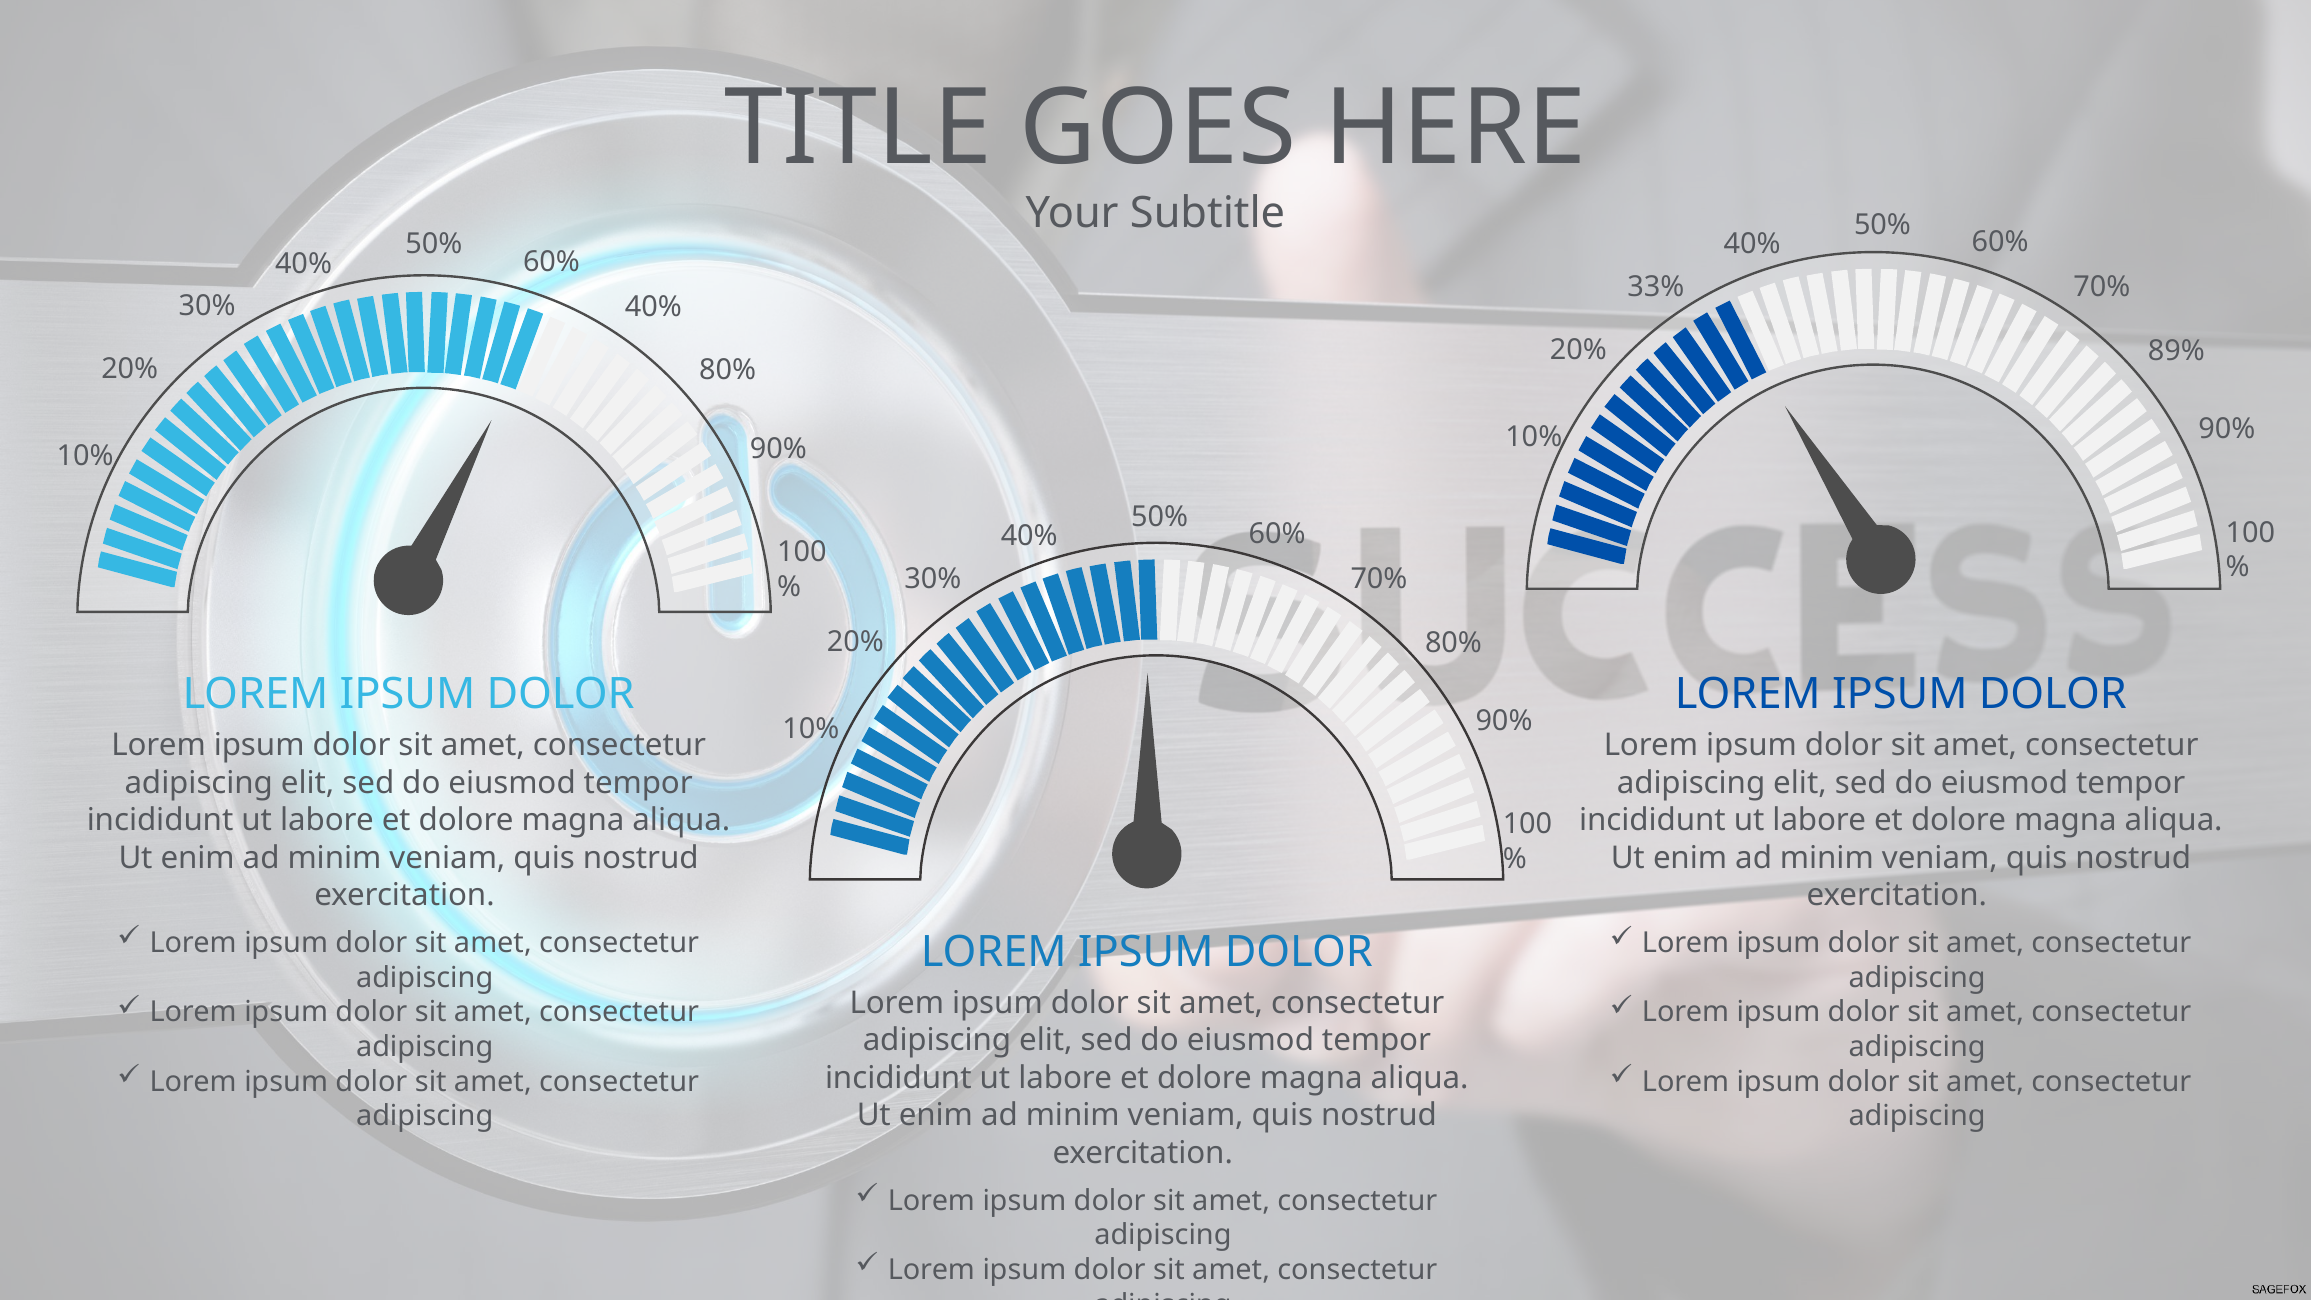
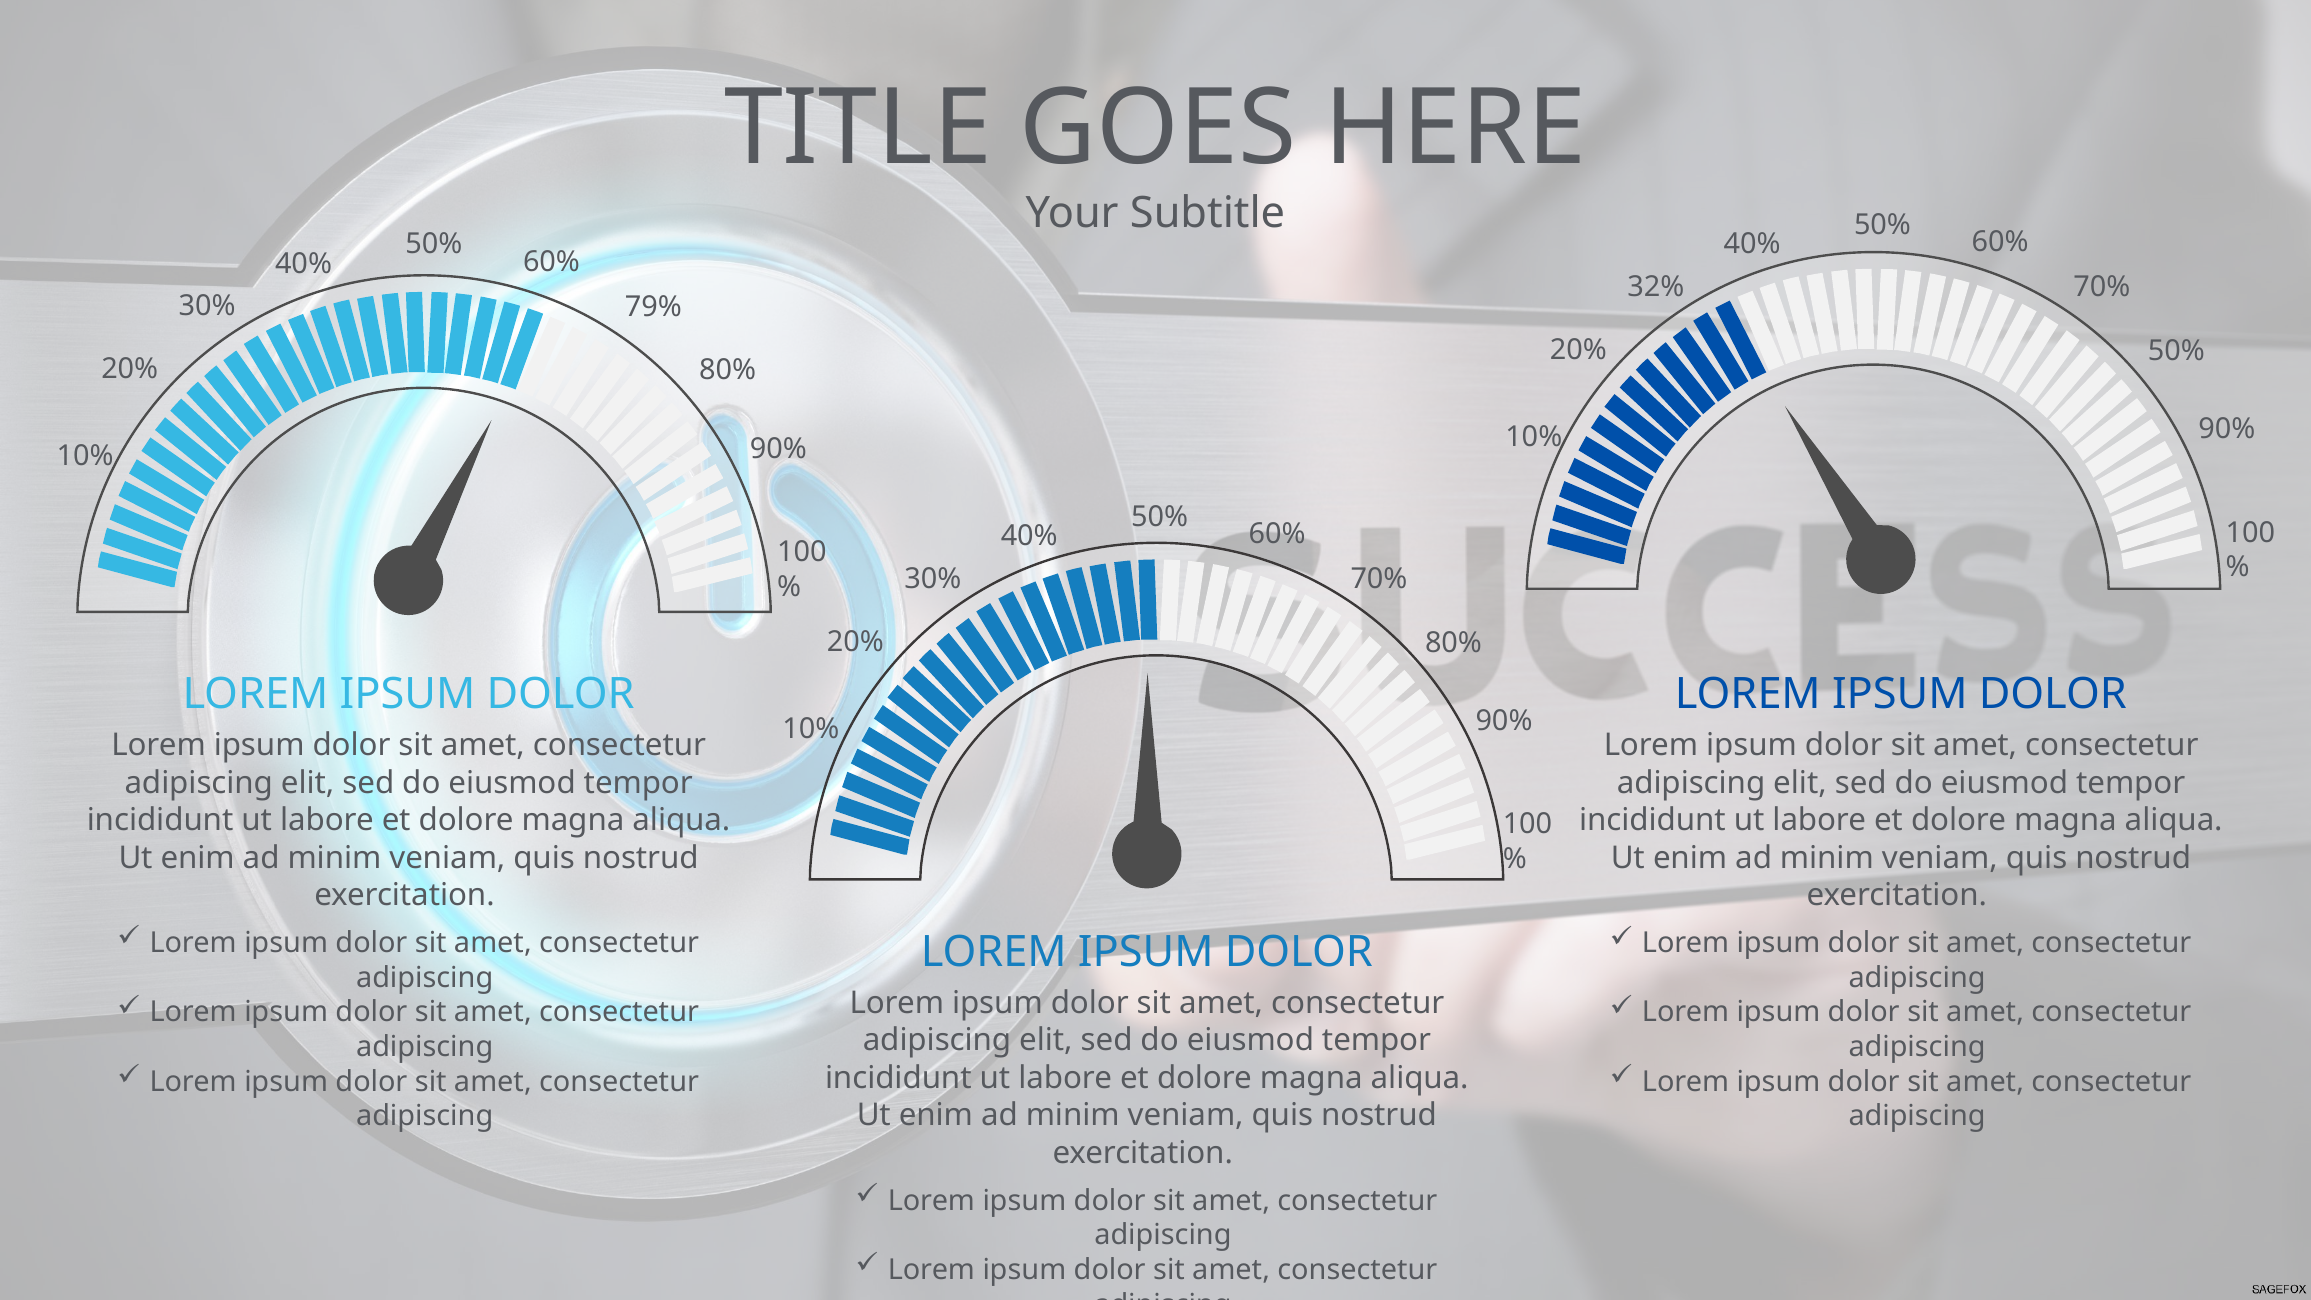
33%: 33% -> 32%
40% at (653, 307): 40% -> 79%
89% at (2176, 351): 89% -> 50%
